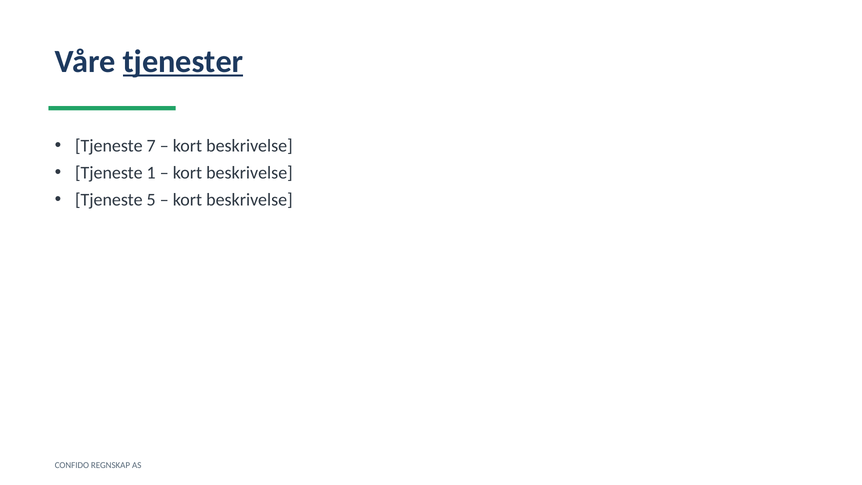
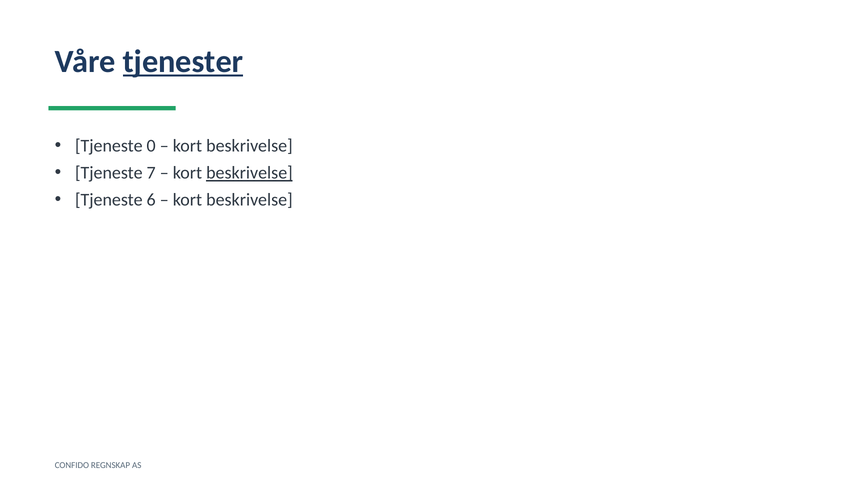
7: 7 -> 0
1: 1 -> 7
beskrivelse at (249, 173) underline: none -> present
5: 5 -> 6
